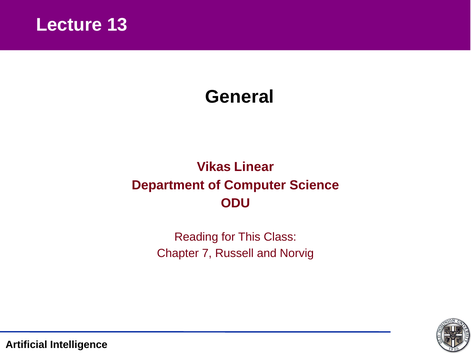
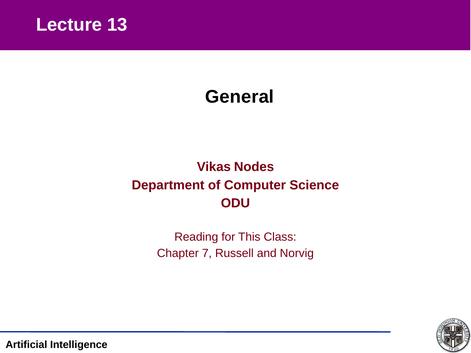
Linear: Linear -> Nodes
